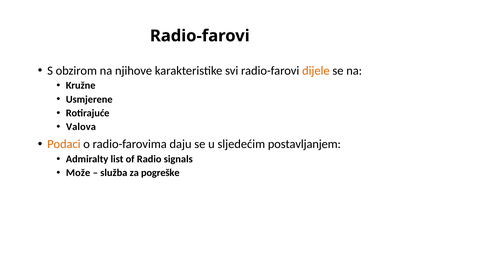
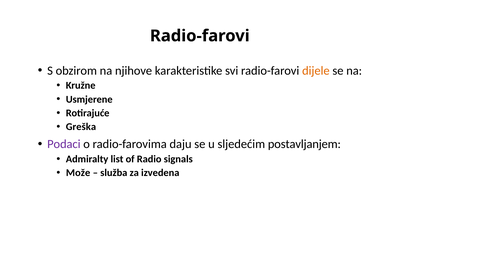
Valova: Valova -> Greška
Podaci colour: orange -> purple
pogreške: pogreške -> izvedena
